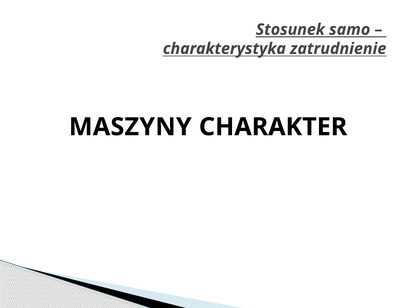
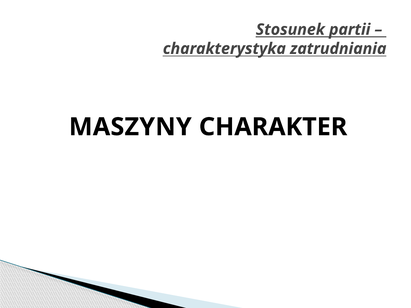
samo: samo -> partii
zatrudnienie: zatrudnienie -> zatrudniania
